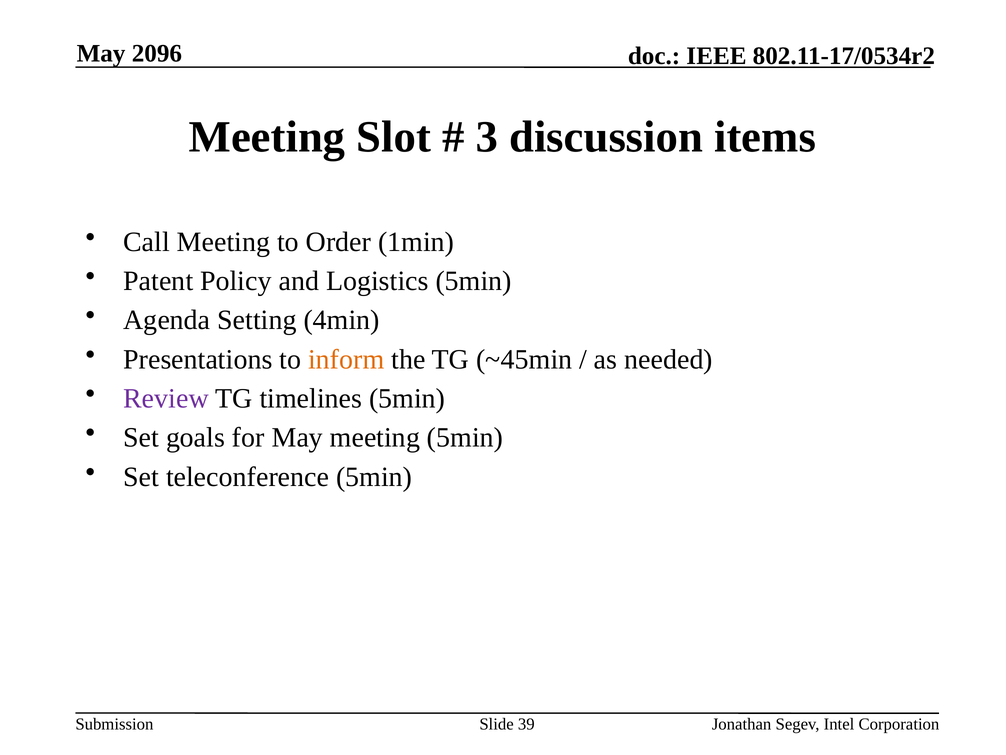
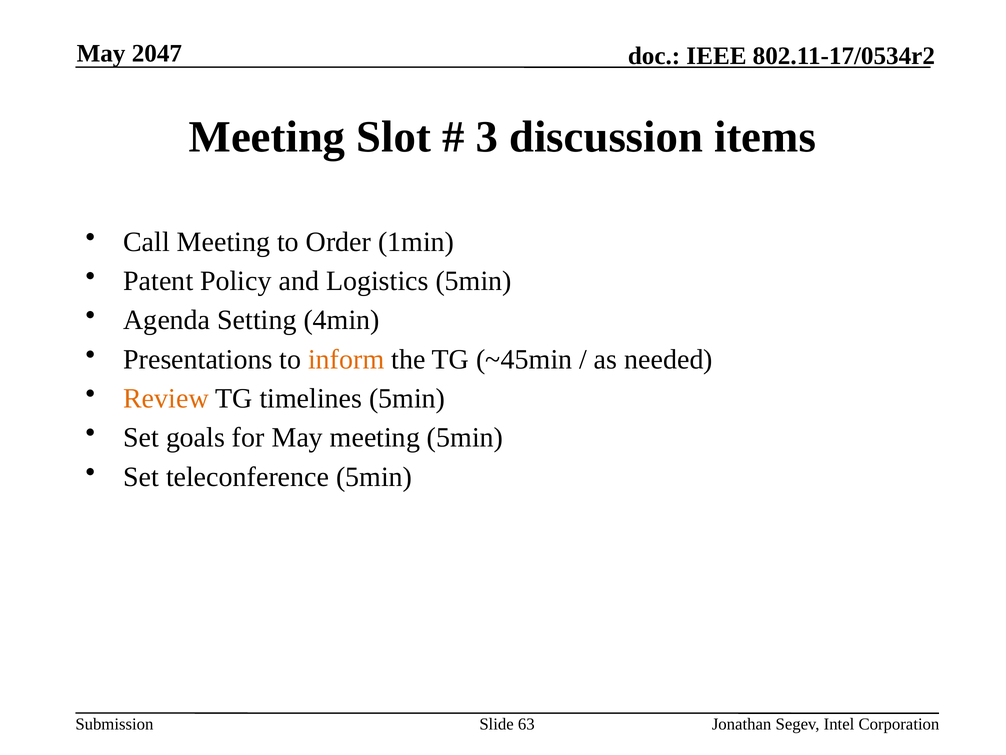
2096: 2096 -> 2047
Review colour: purple -> orange
39: 39 -> 63
